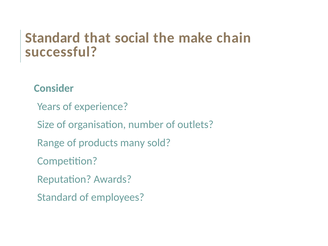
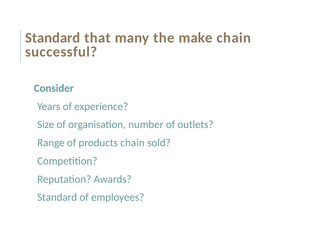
social: social -> many
products many: many -> chain
